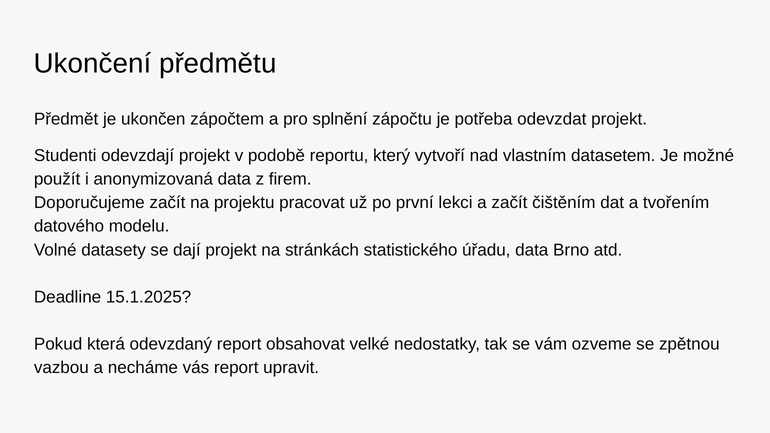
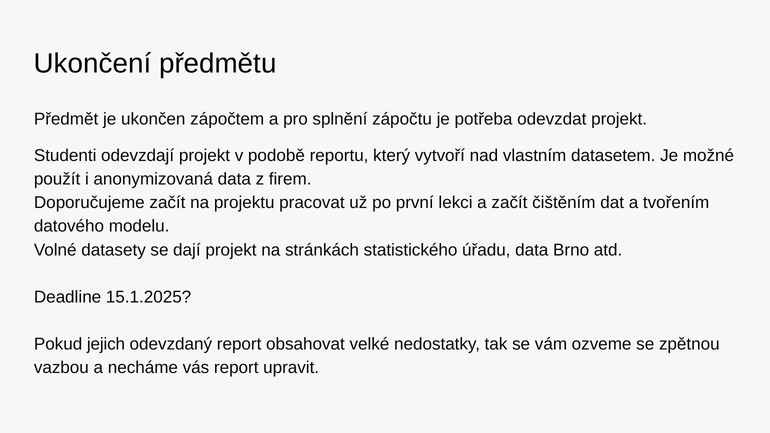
která: která -> jejich
